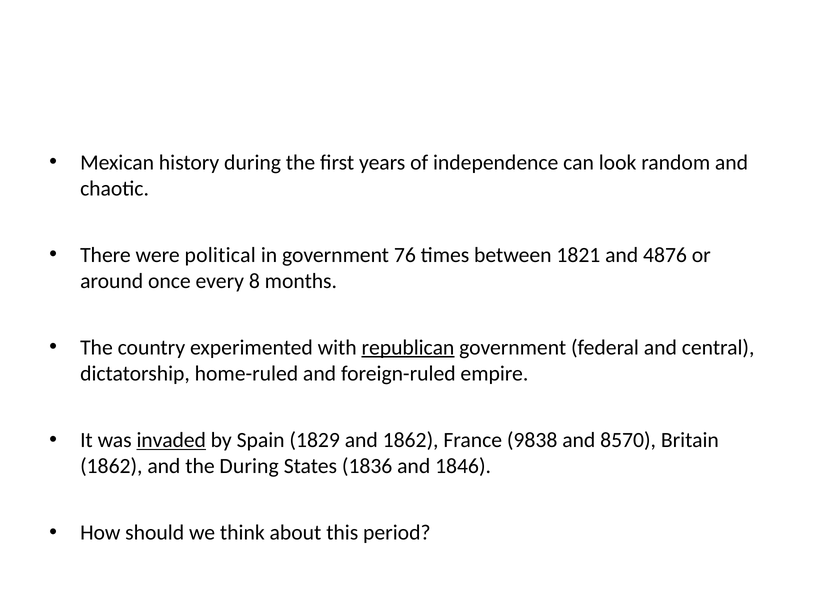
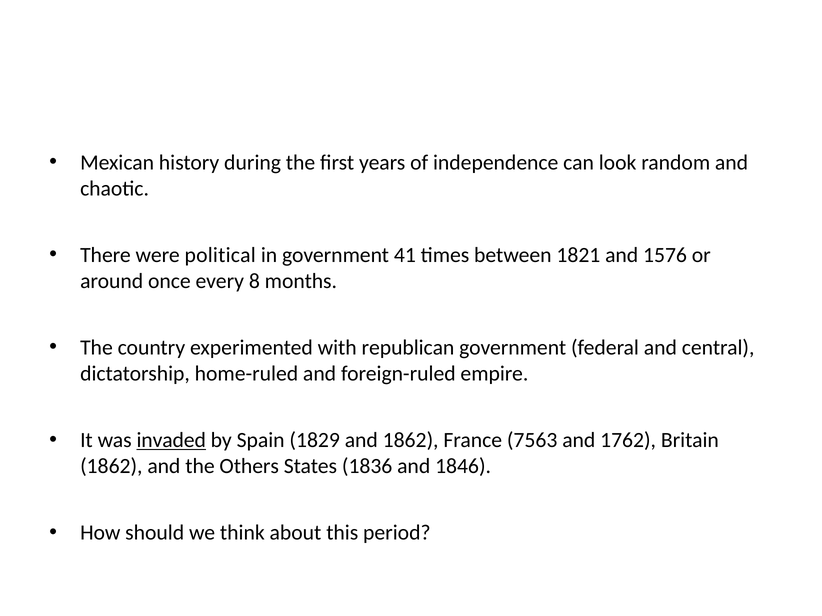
76: 76 -> 41
4876: 4876 -> 1576
republican underline: present -> none
9838: 9838 -> 7563
8570: 8570 -> 1762
the During: During -> Others
